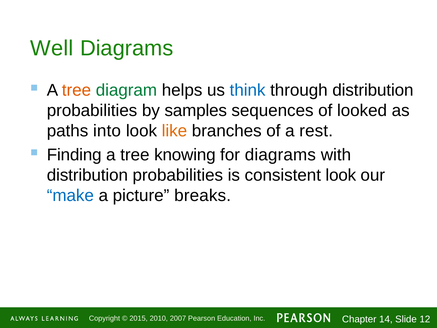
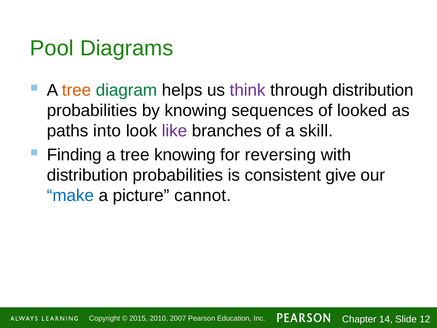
Well: Well -> Pool
think colour: blue -> purple
by samples: samples -> knowing
like colour: orange -> purple
rest: rest -> skill
for diagrams: diagrams -> reversing
consistent look: look -> give
breaks: breaks -> cannot
